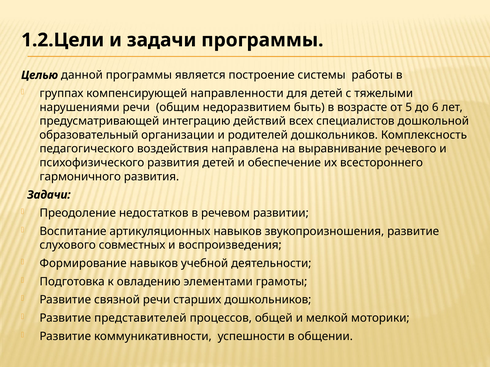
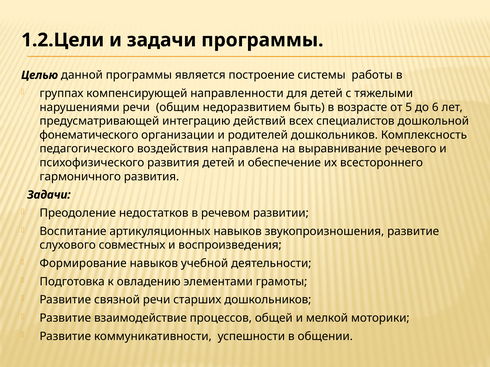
образовательный: образовательный -> фонематического
представителей: представителей -> взаимодействие
